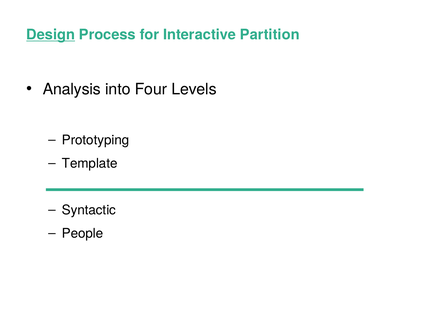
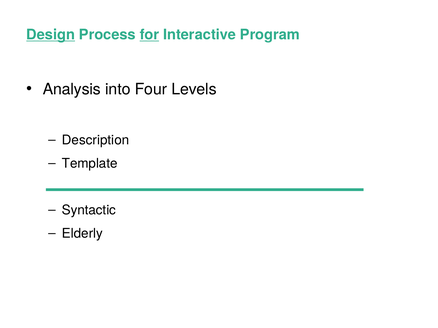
for underline: none -> present
Partition: Partition -> Program
Prototyping: Prototyping -> Description
People: People -> Elderly
